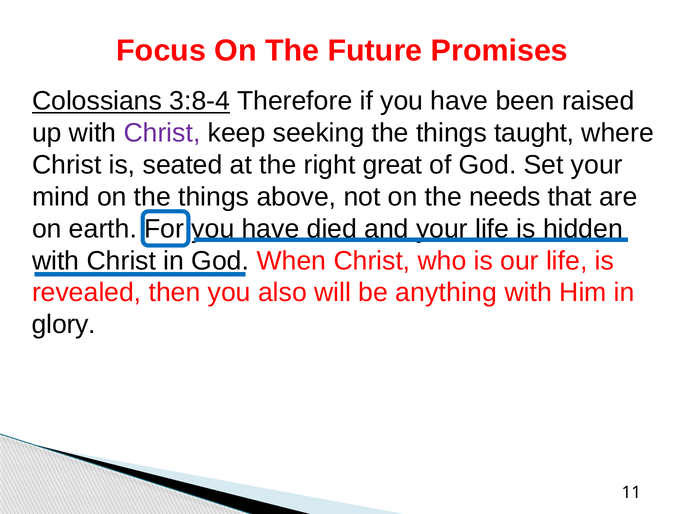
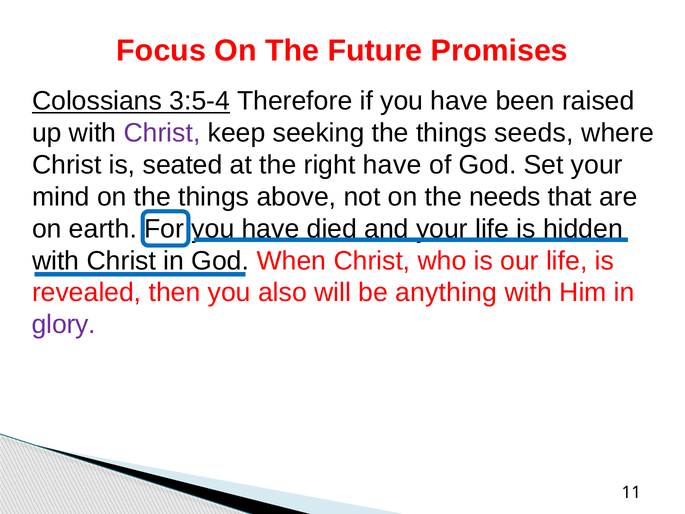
3:8-4: 3:8-4 -> 3:5-4
taught: taught -> seeds
right great: great -> have
glory colour: black -> purple
